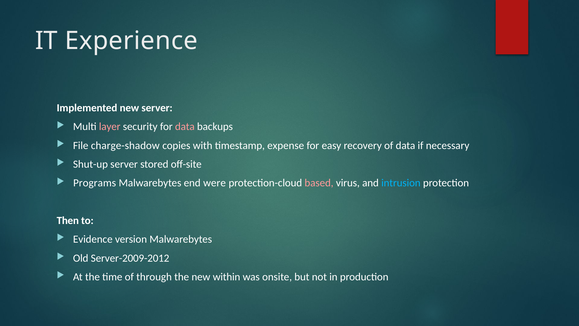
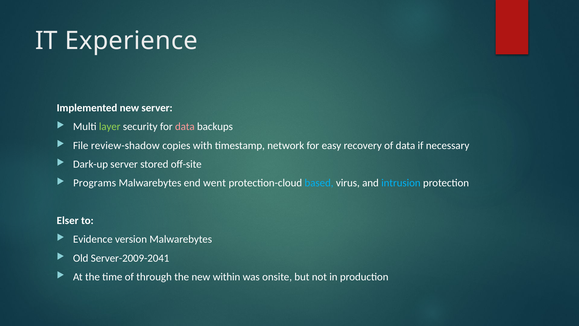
layer colour: pink -> light green
charge-shadow: charge-shadow -> review-shadow
expense: expense -> network
Shut-up: Shut-up -> Dark-up
were: were -> went
based colour: pink -> light blue
Then: Then -> Elser
Server-2009-2012: Server-2009-2012 -> Server-2009-2041
